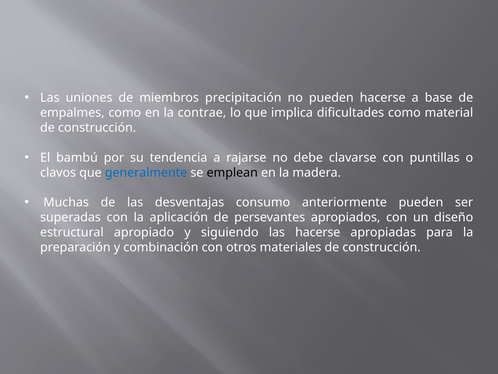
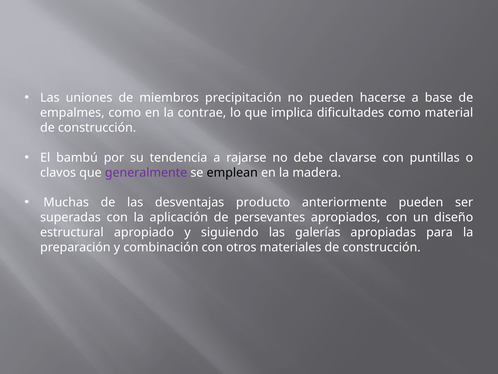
generalmente colour: blue -> purple
consumo: consumo -> producto
las hacerse: hacerse -> galerías
